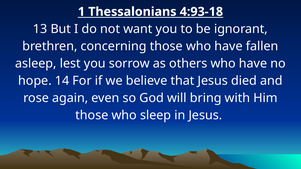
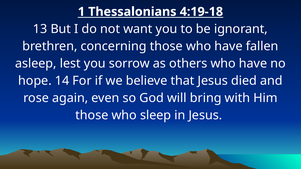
4:93-18: 4:93-18 -> 4:19-18
